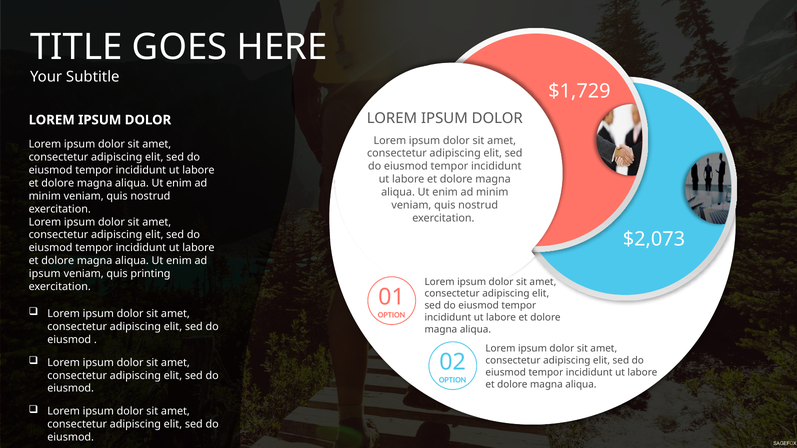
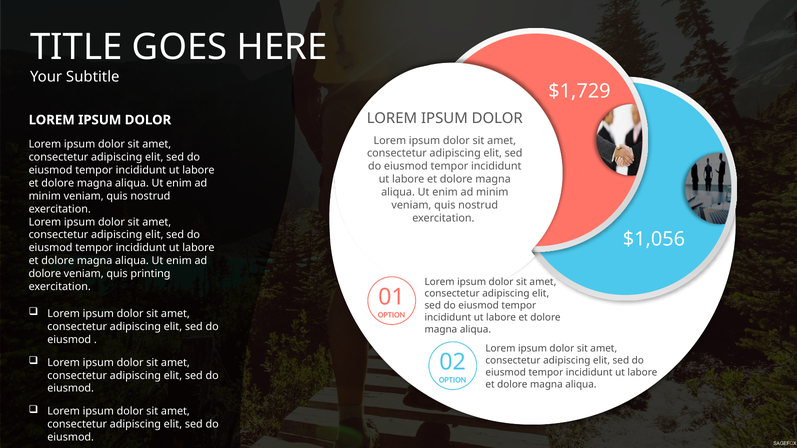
$2,073: $2,073 -> $1,056
ipsum at (45, 274): ipsum -> dolore
